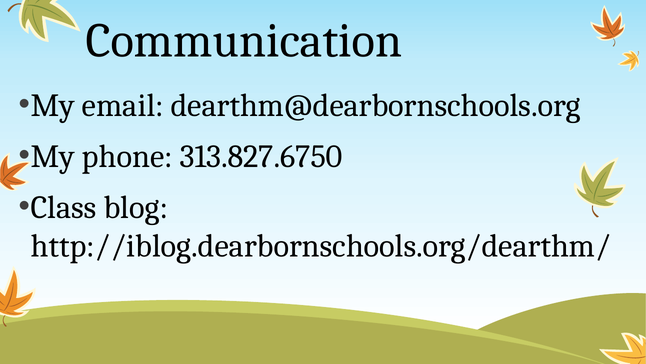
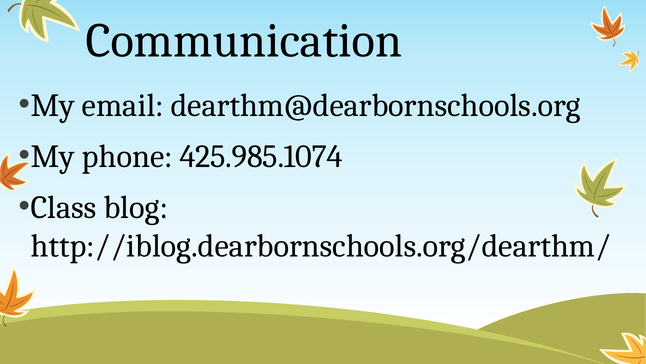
313.827.6750: 313.827.6750 -> 425.985.1074
